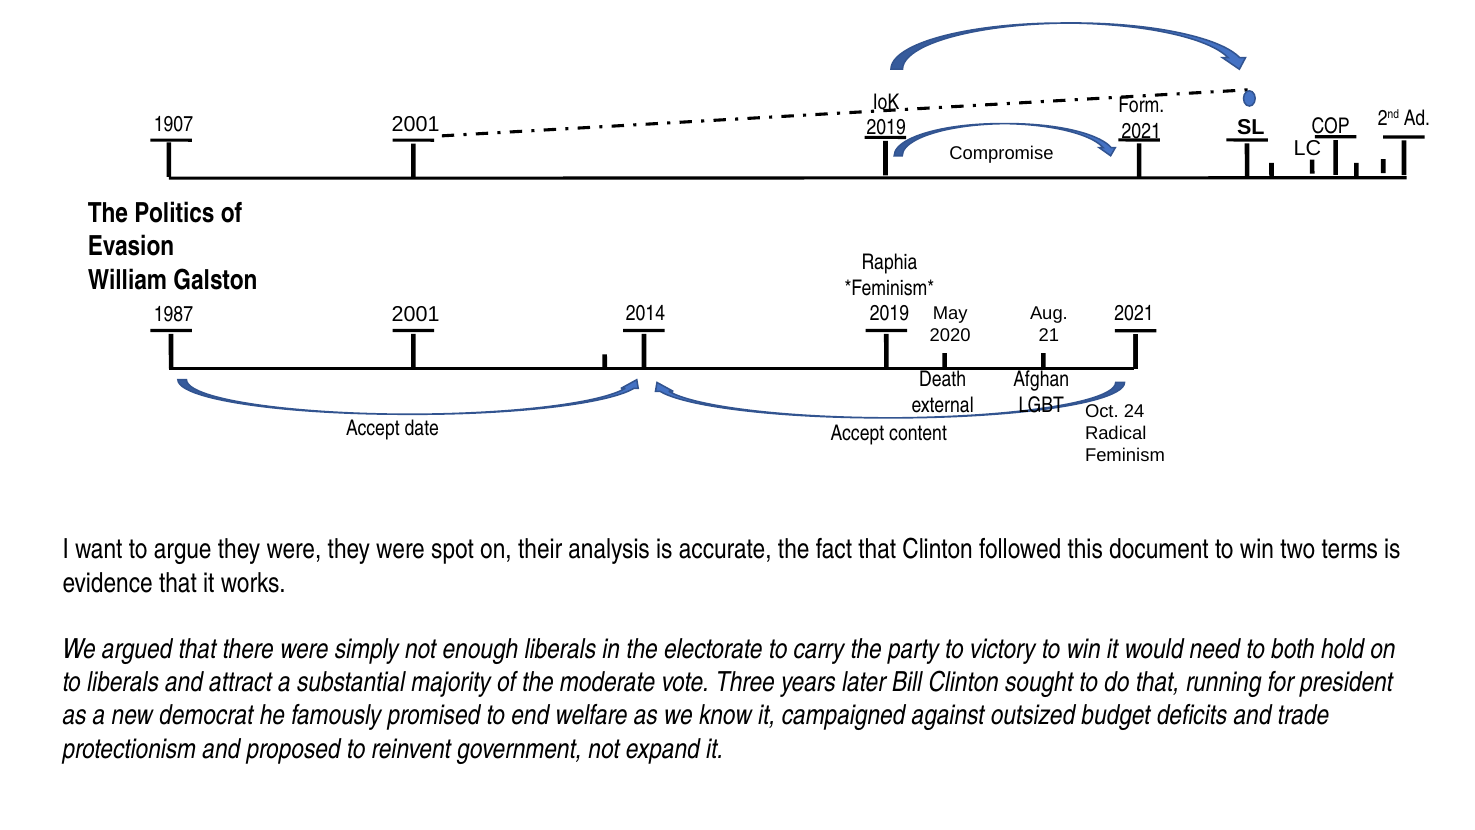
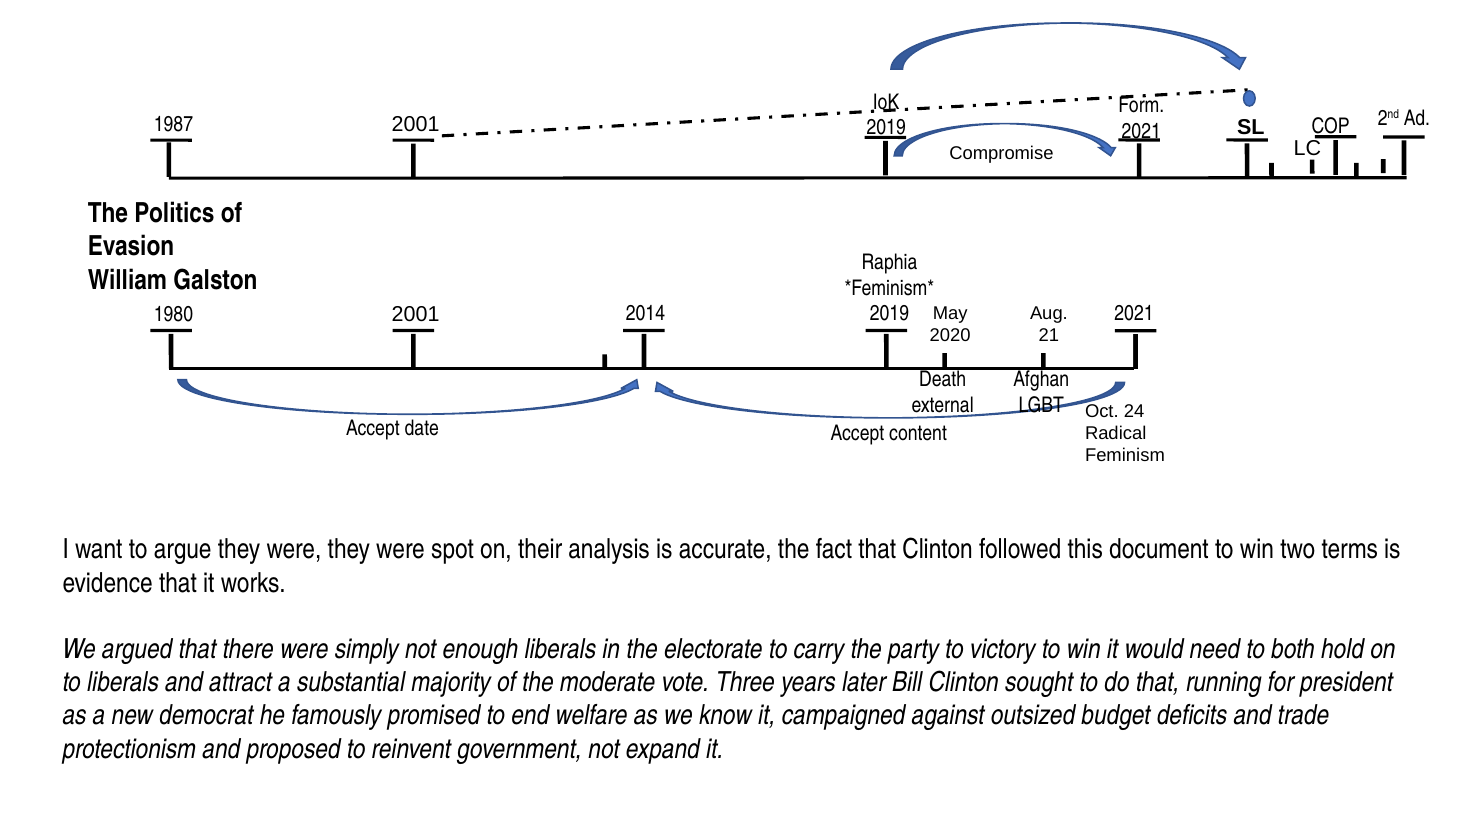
1907: 1907 -> 1987
1987: 1987 -> 1980
